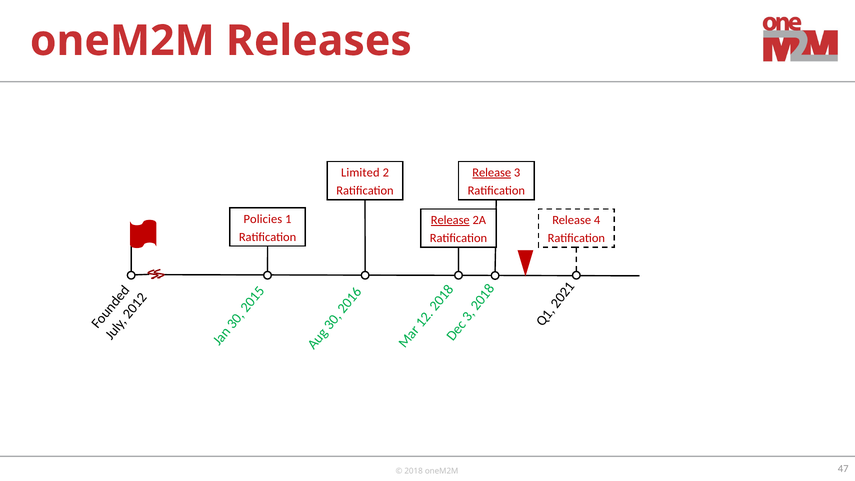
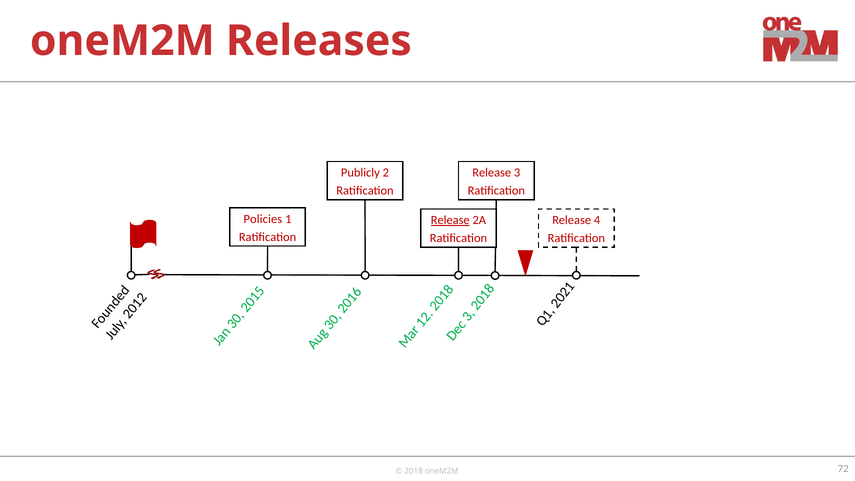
Limited: Limited -> Publicly
Release at (492, 173) underline: present -> none
47: 47 -> 72
